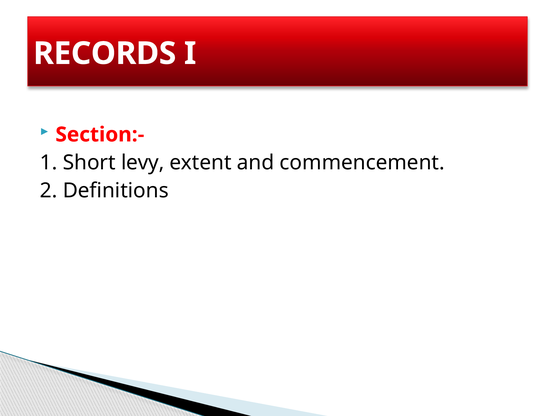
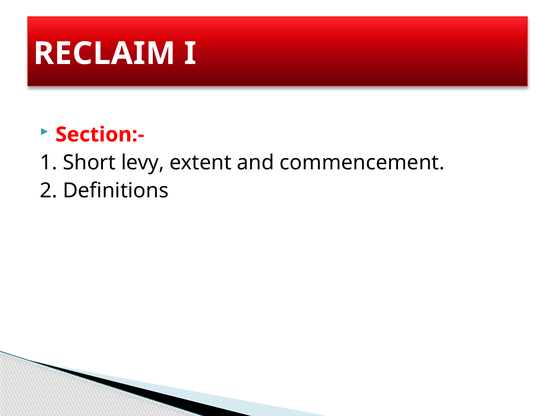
RECORDS: RECORDS -> RECLAIM
